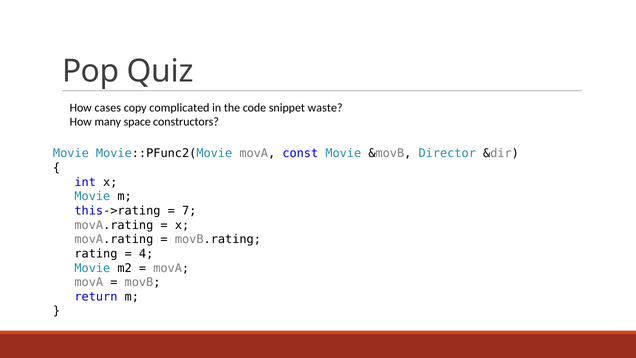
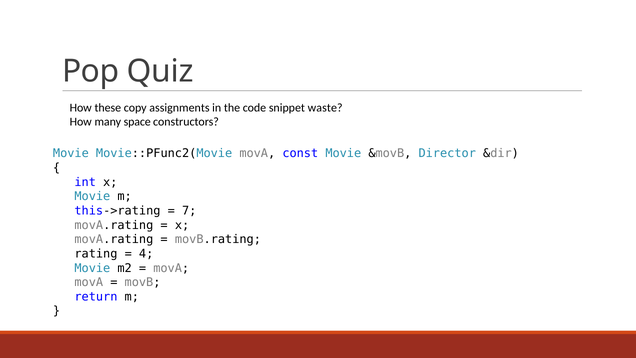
cases: cases -> these
complicated: complicated -> assignments
